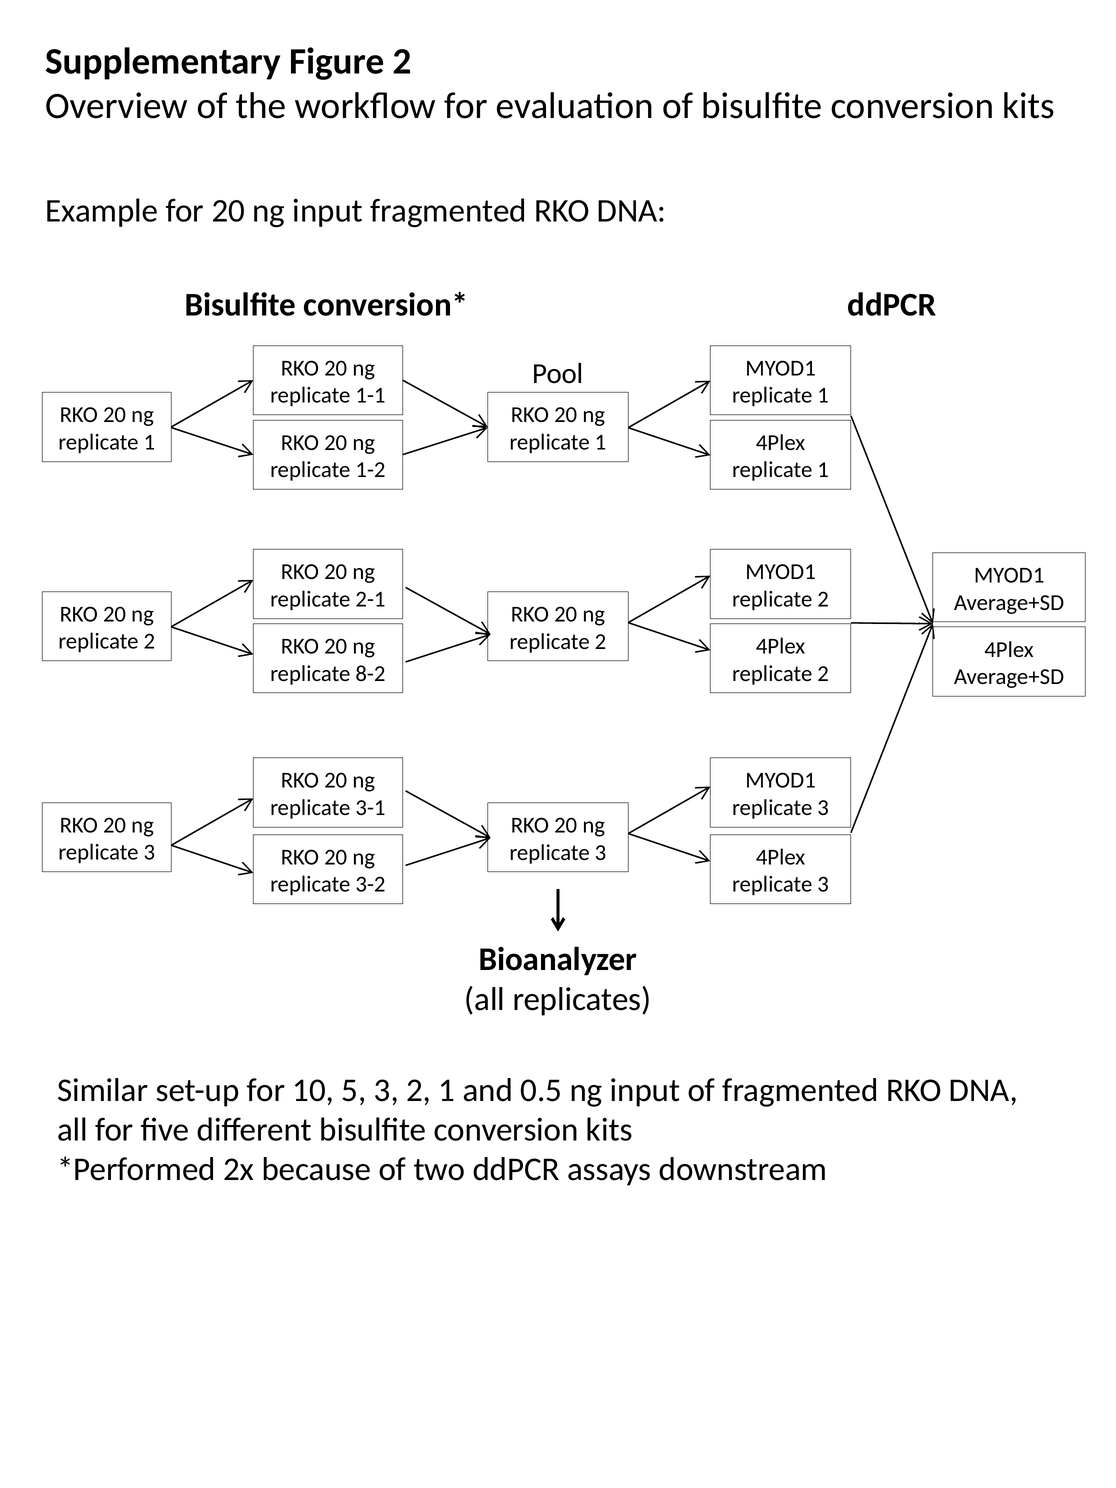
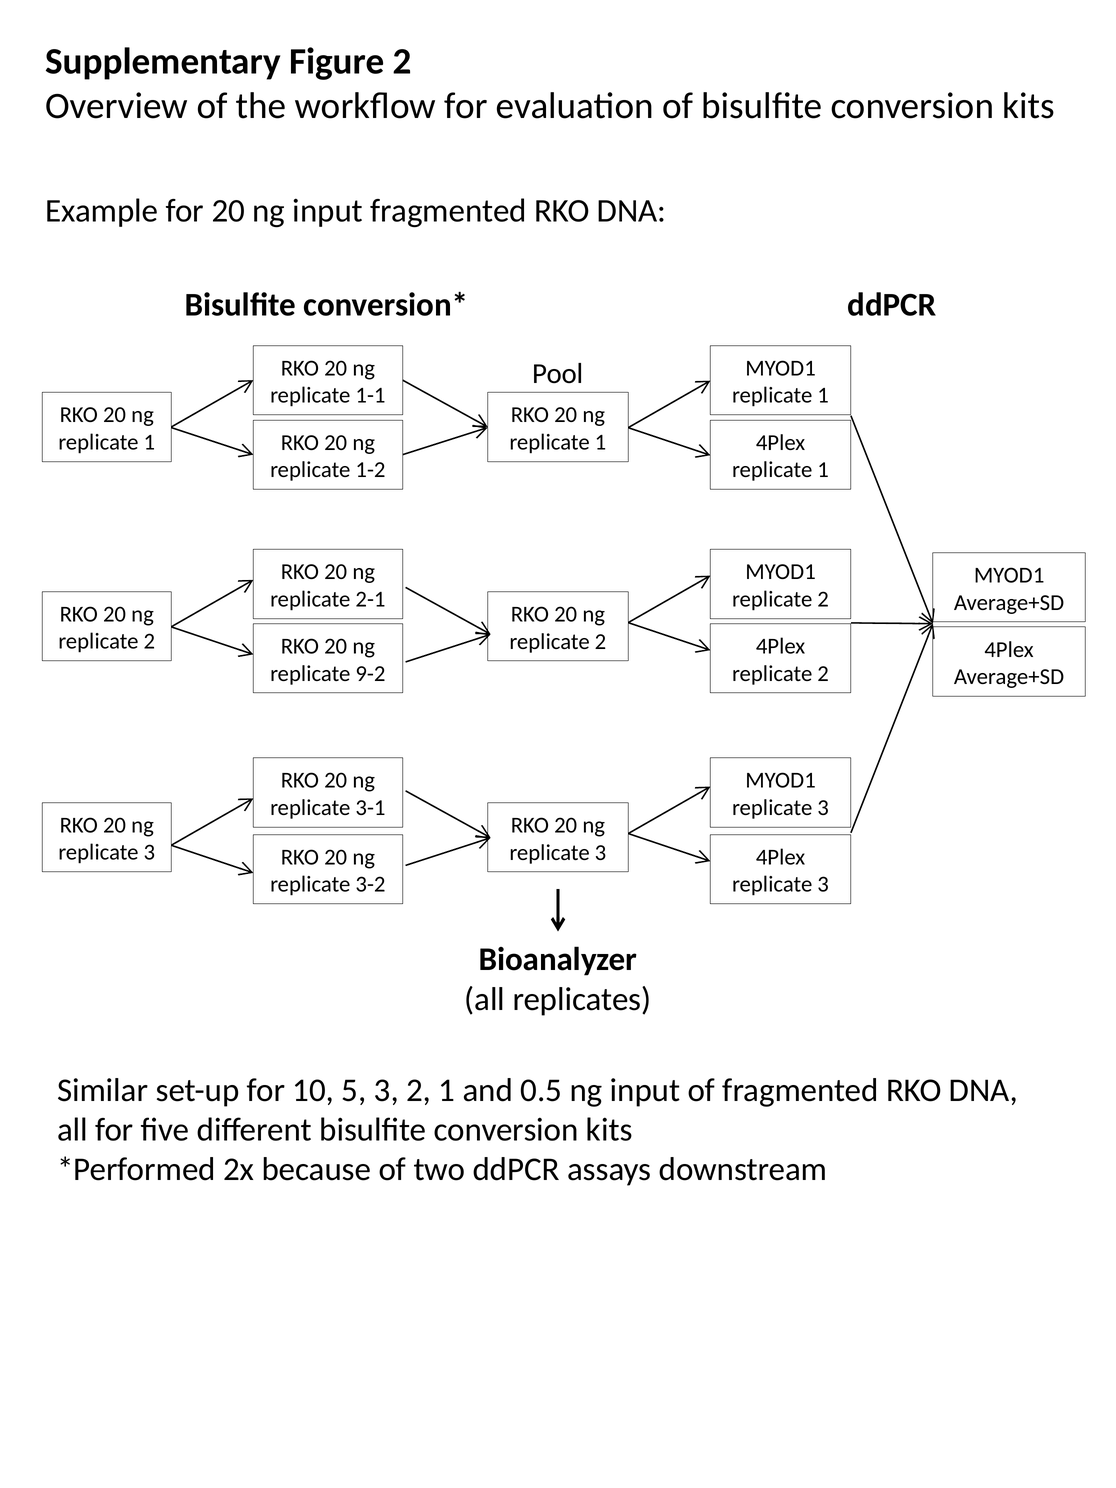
8-2: 8-2 -> 9-2
